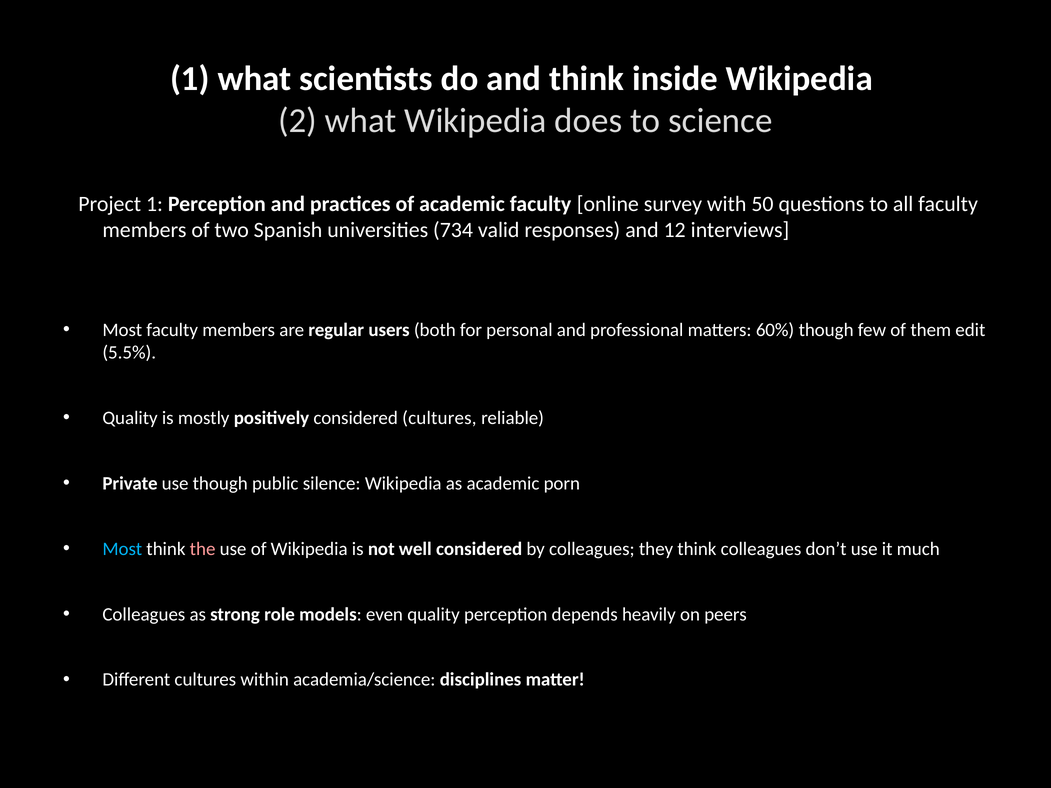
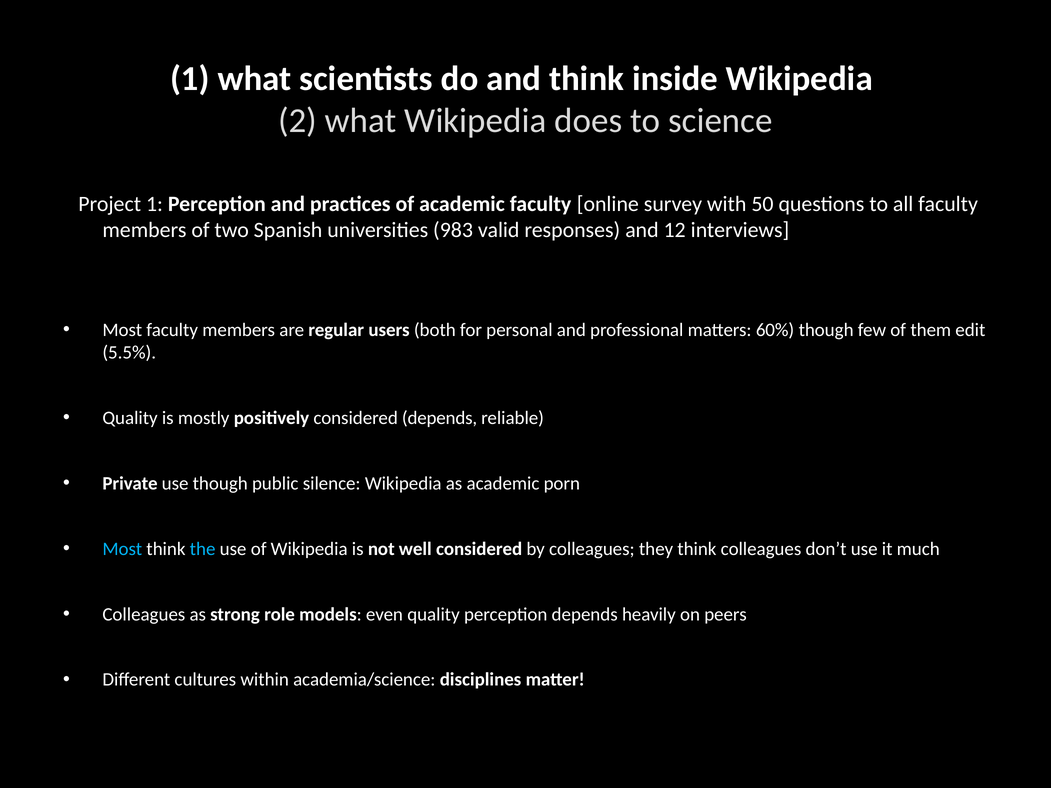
734: 734 -> 983
considered cultures: cultures -> depends
the colour: pink -> light blue
